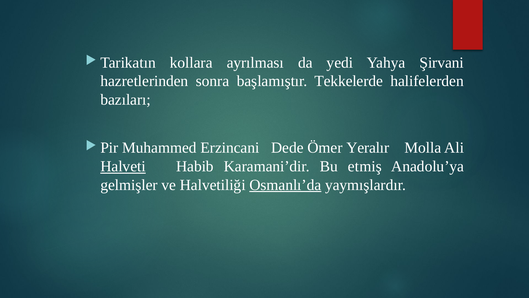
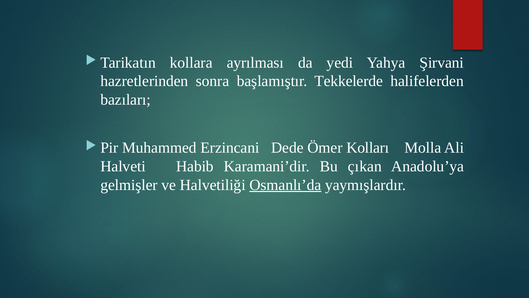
Yeralır: Yeralır -> Kolları
Halveti underline: present -> none
etmiş: etmiş -> çıkan
